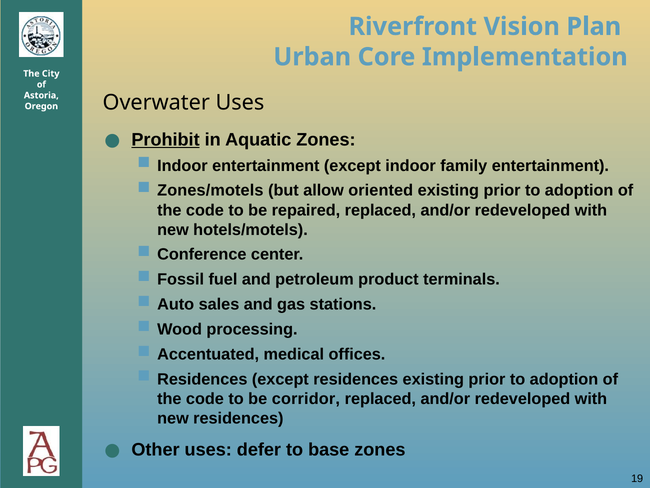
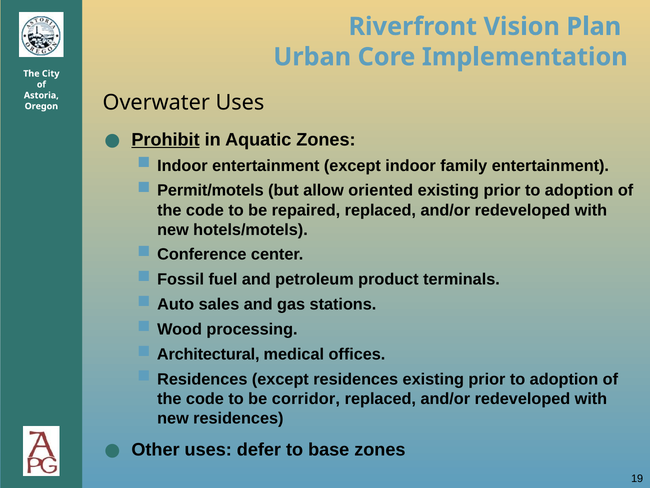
Zones/motels: Zones/motels -> Permit/motels
Accentuated: Accentuated -> Architectural
